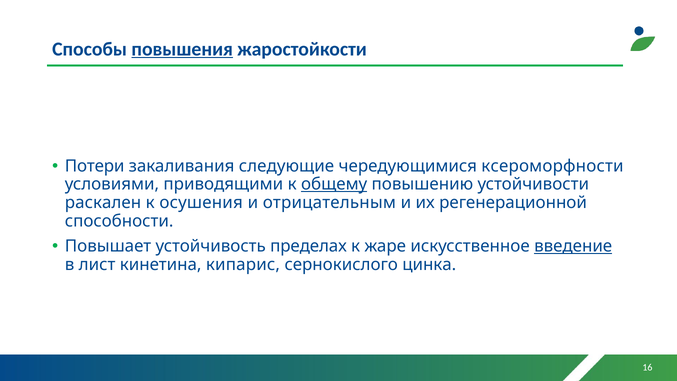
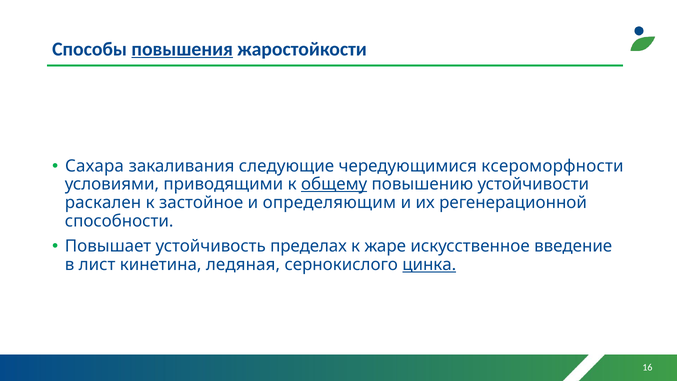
Потери: Потери -> Сахара
осушения: осушения -> застойное
отрицательным: отрицательным -> определяющим
введение underline: present -> none
кипарис: кипарис -> ледяная
цинка underline: none -> present
